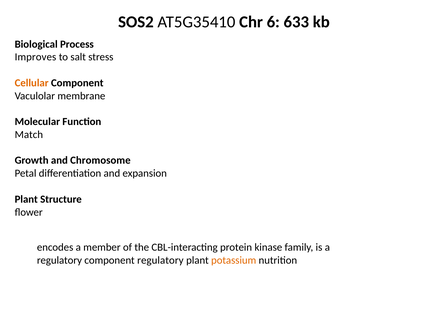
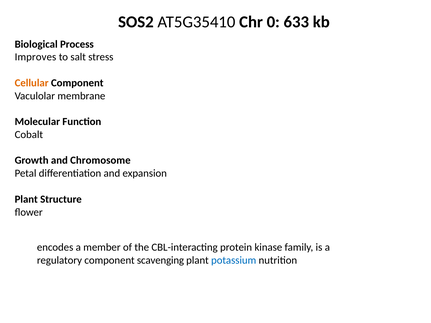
6: 6 -> 0
Match: Match -> Cobalt
component regulatory: regulatory -> scavenging
potassium colour: orange -> blue
